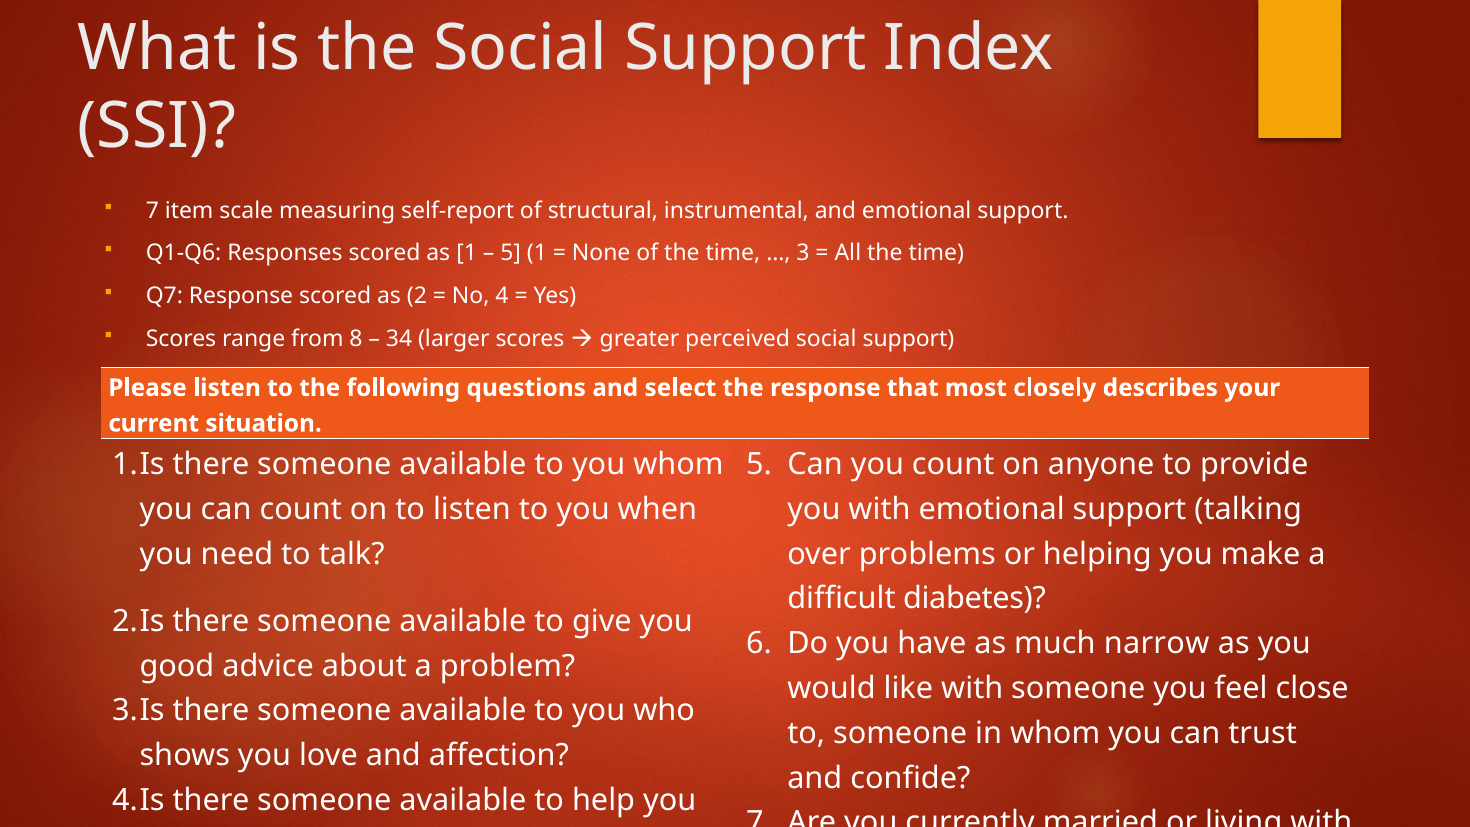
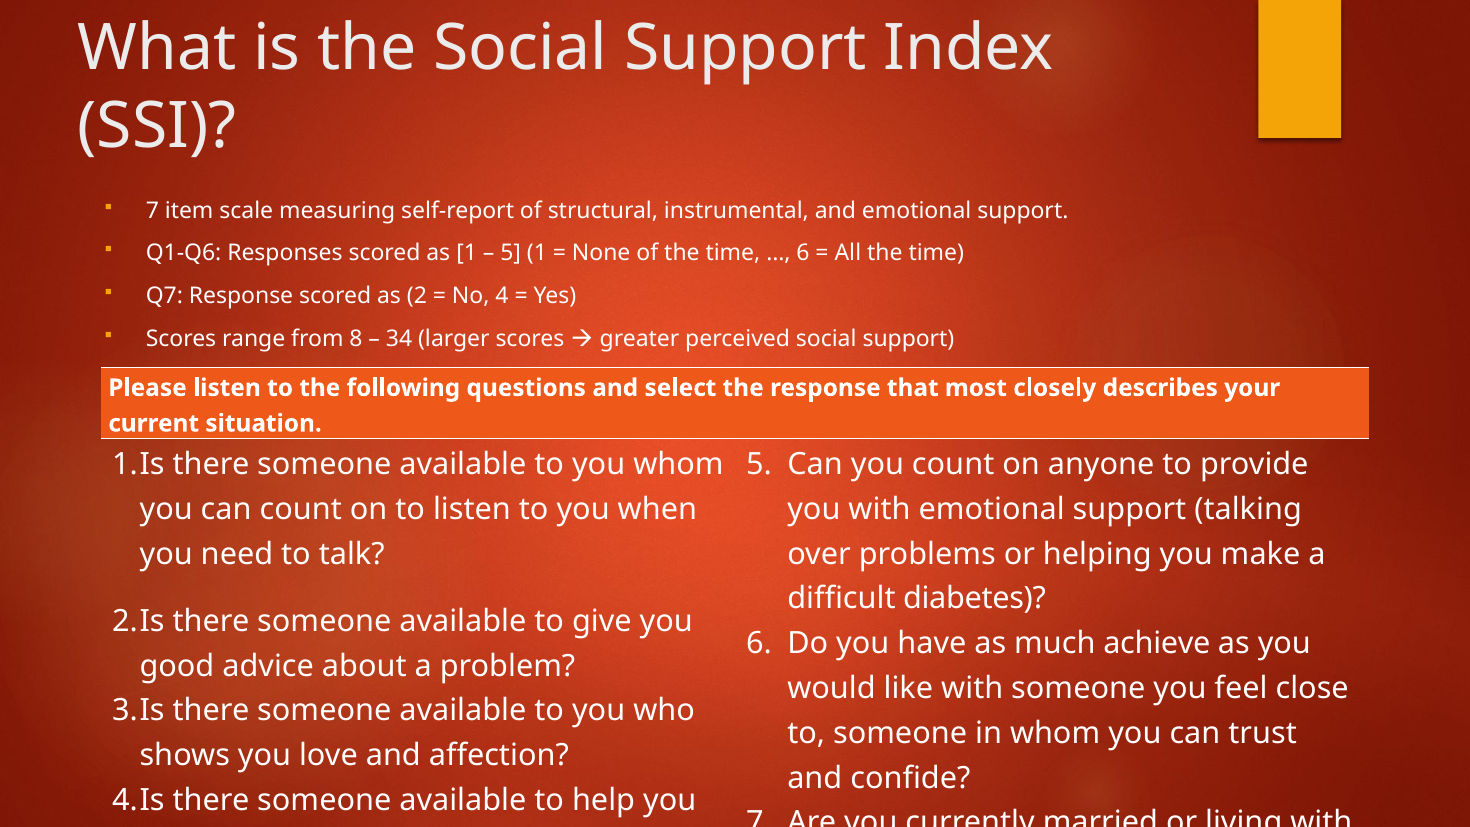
3 at (803, 253): 3 -> 6
narrow: narrow -> achieve
